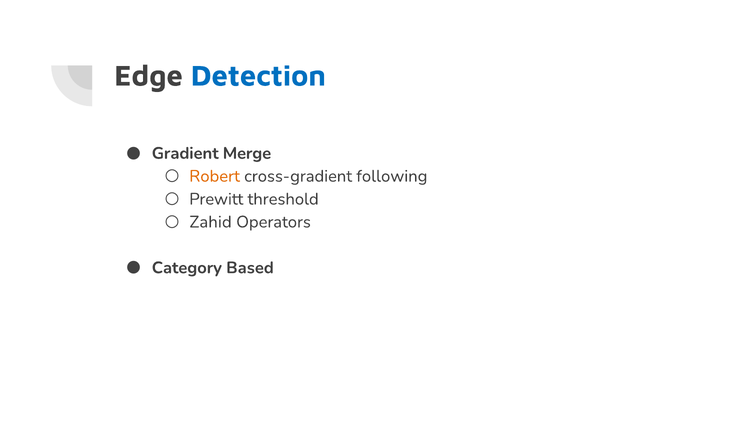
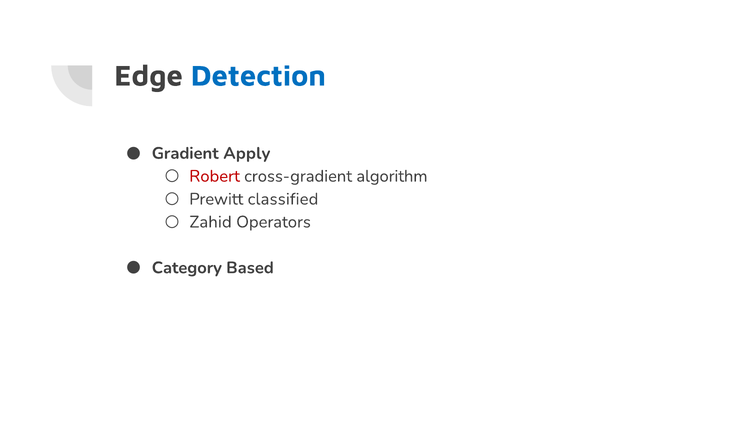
Merge: Merge -> Apply
Robert colour: orange -> red
following: following -> algorithm
threshold: threshold -> classified
